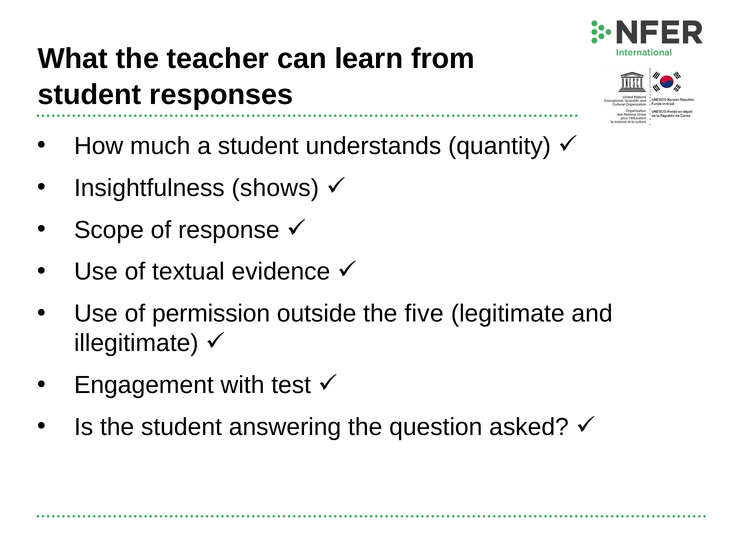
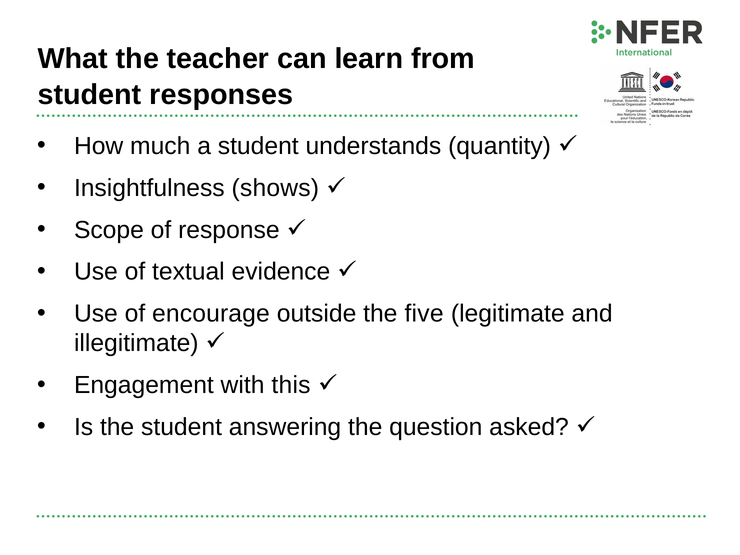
permission: permission -> encourage
test: test -> this
